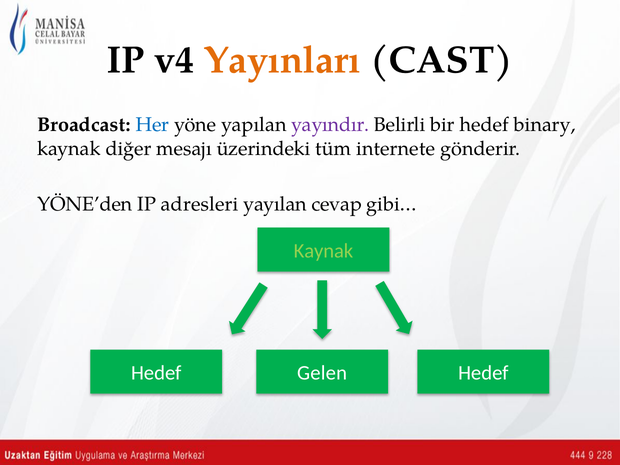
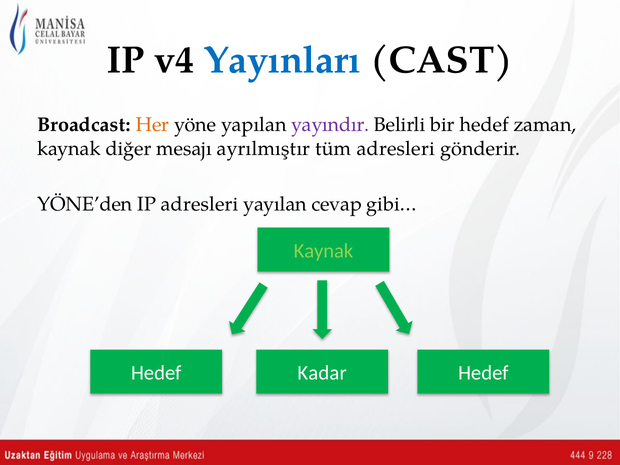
Yayınları colour: orange -> blue
Her colour: blue -> orange
binary: binary -> zaman
üzerindeki: üzerindeki -> ayrılmıştır
tüm internete: internete -> adresleri
Gelen: Gelen -> Kadar
